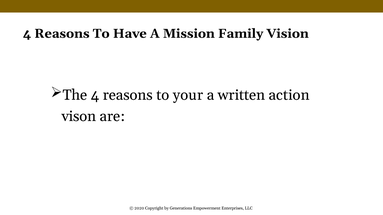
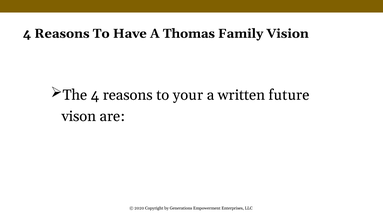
Mission: Mission -> Thomas
action: action -> future
